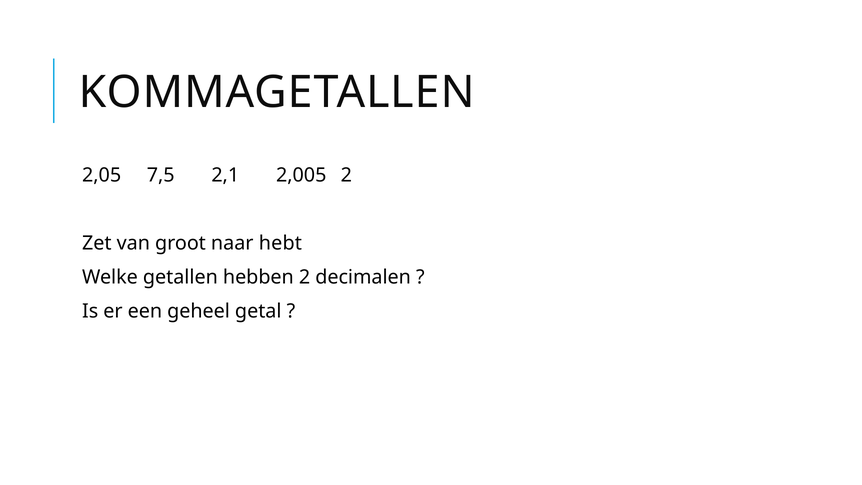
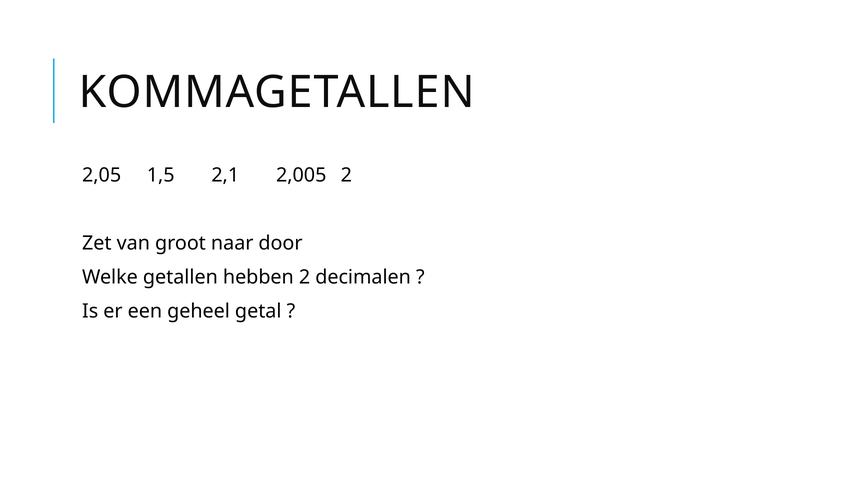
7,5: 7,5 -> 1,5
hebt: hebt -> door
